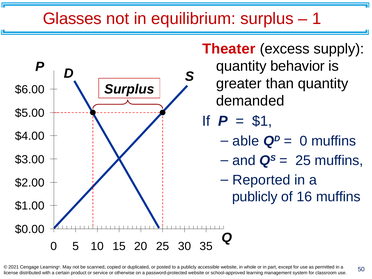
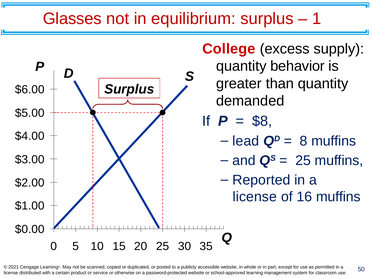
Theater: Theater -> College
$1: $1 -> $8
able: able -> lead
0 at (304, 141): 0 -> 8
publicly at (255, 197): publicly -> license
